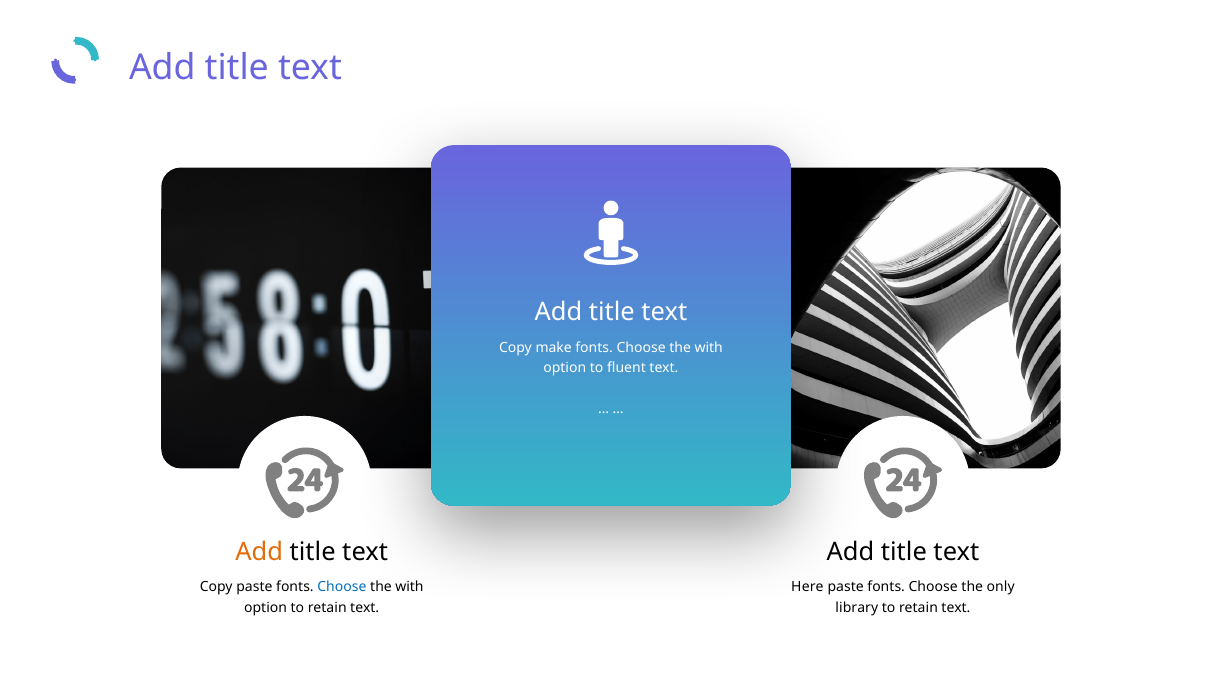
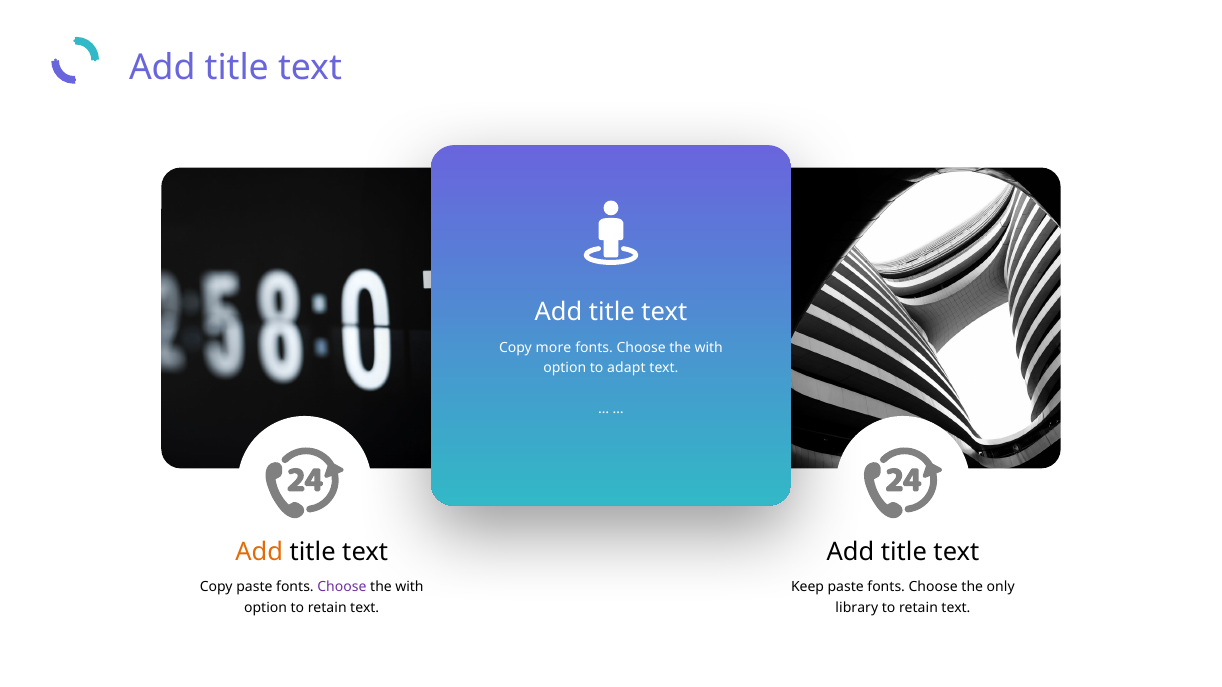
make: make -> more
fluent: fluent -> adapt
Choose at (342, 588) colour: blue -> purple
Here: Here -> Keep
